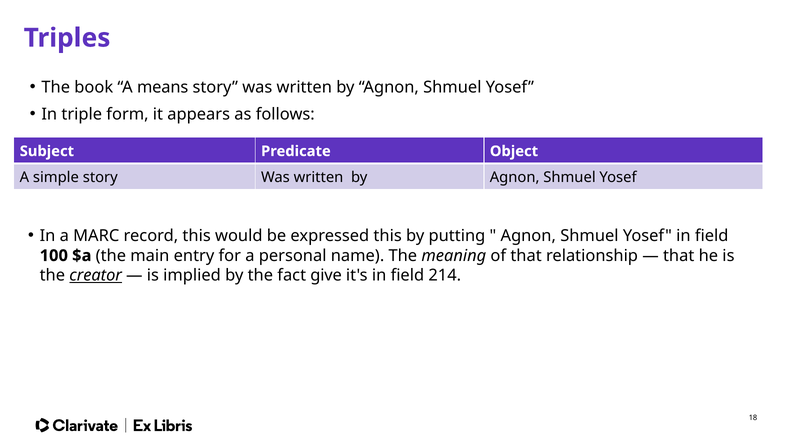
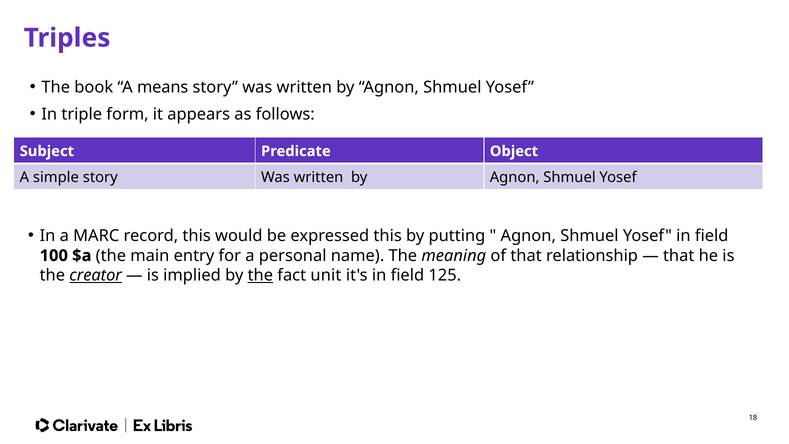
the at (260, 275) underline: none -> present
give: give -> unit
214: 214 -> 125
